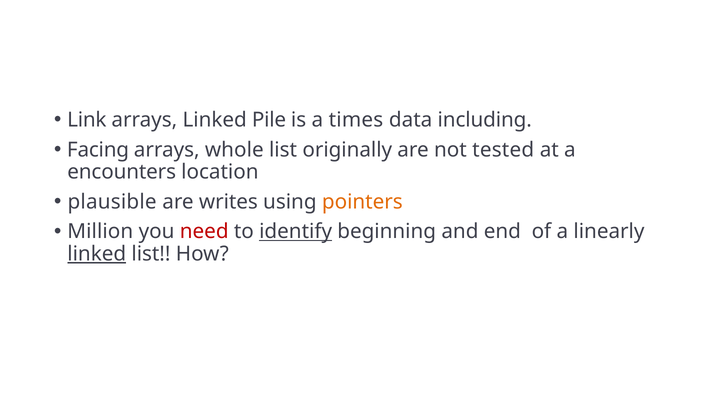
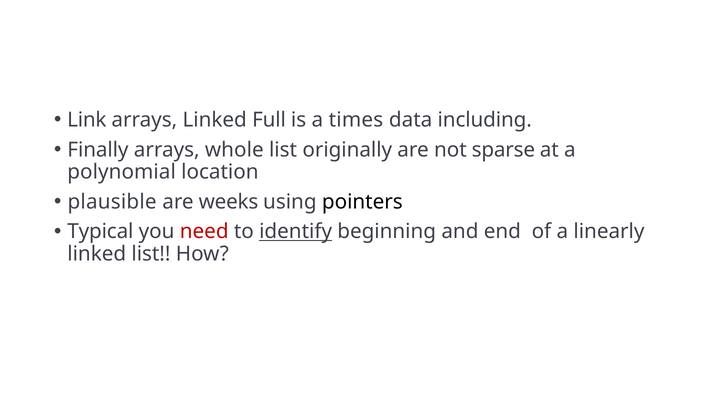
Pile: Pile -> Full
Facing: Facing -> Finally
tested: tested -> sparse
encounters: encounters -> polynomial
writes: writes -> weeks
pointers colour: orange -> black
Million: Million -> Typical
linked at (97, 254) underline: present -> none
